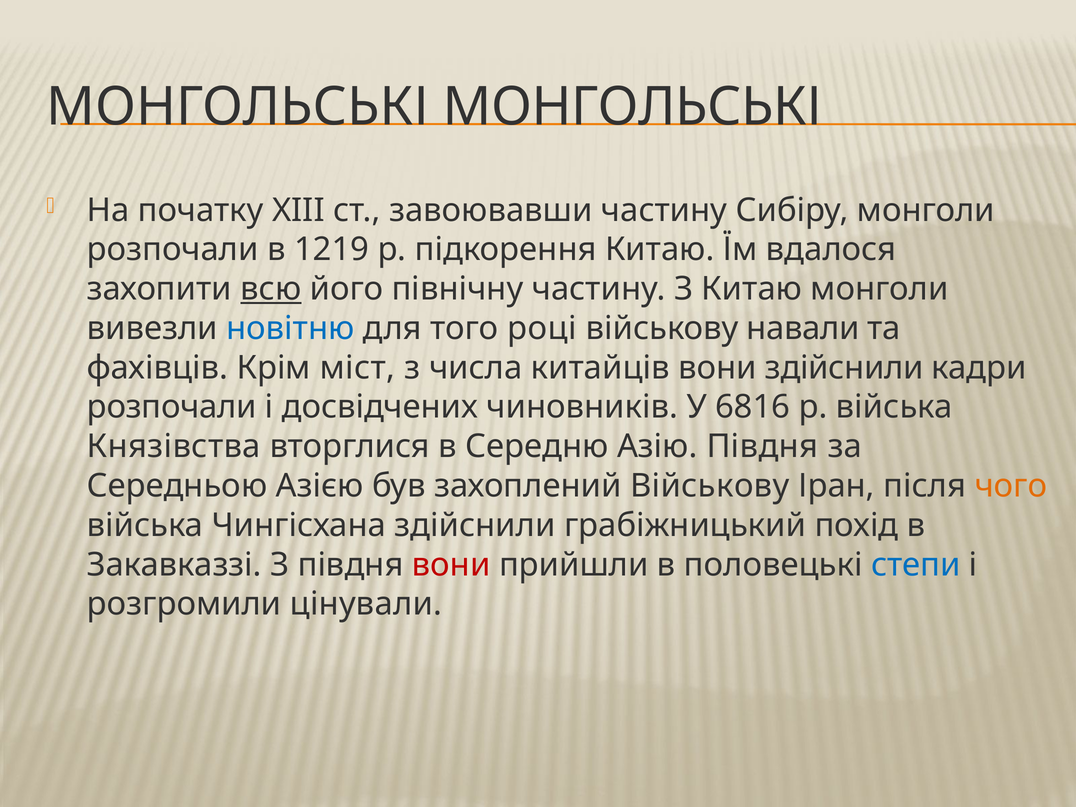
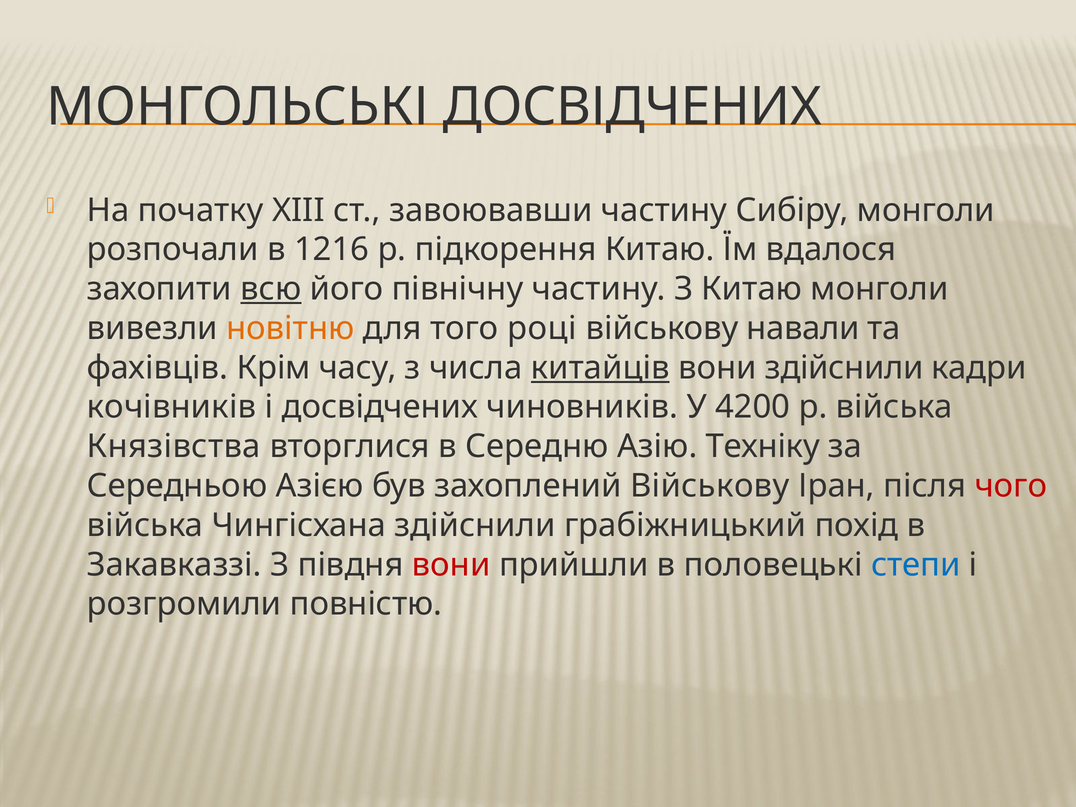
МОНГОЛЬСЬКІ МОНГОЛЬСЬКІ: МОНГОЛЬСЬКІ -> ДОСВІДЧЕНИХ
1219: 1219 -> 1216
новітню colour: blue -> orange
міст: міст -> часу
китайців underline: none -> present
розпочали at (172, 407): розпочали -> кочівників
6816: 6816 -> 4200
Азію Півдня: Півдня -> Техніку
чого colour: orange -> red
цінували: цінували -> повністю
